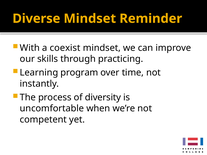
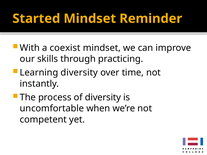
Diverse: Diverse -> Started
Learning program: program -> diversity
